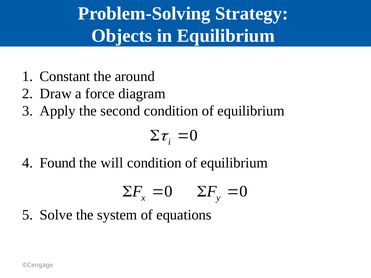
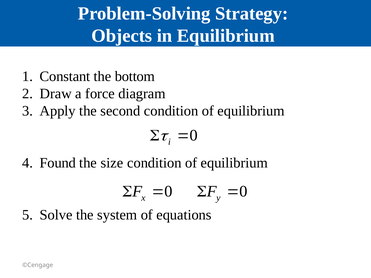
around: around -> bottom
will: will -> size
